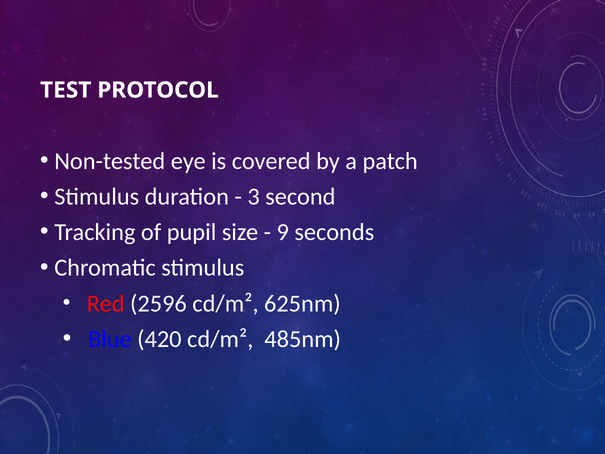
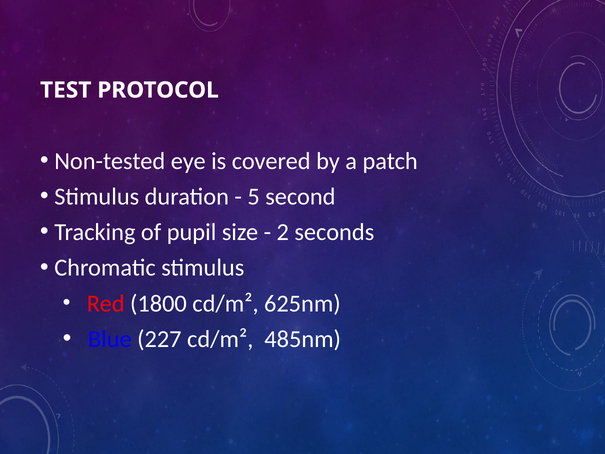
3: 3 -> 5
9: 9 -> 2
2596: 2596 -> 1800
420: 420 -> 227
